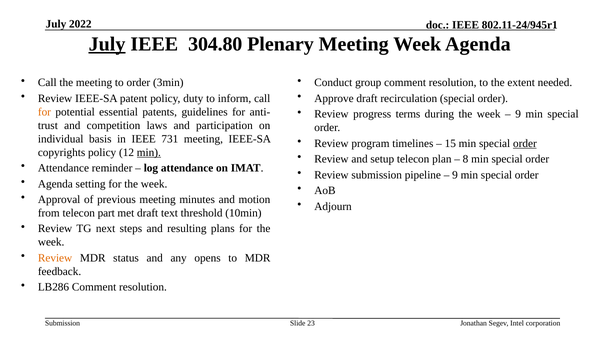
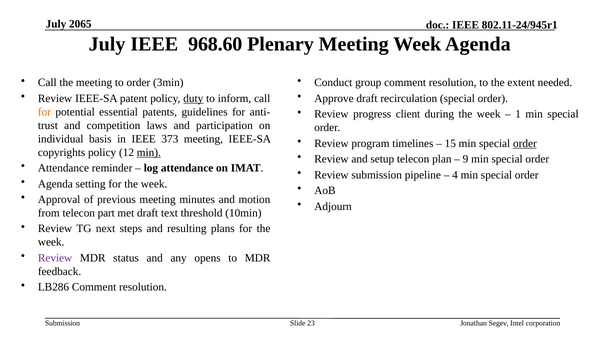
2022: 2022 -> 2065
July at (107, 44) underline: present -> none
304.80: 304.80 -> 968.60
duty underline: none -> present
terms: terms -> client
9 at (518, 114): 9 -> 1
731: 731 -> 373
8: 8 -> 9
9 at (455, 175): 9 -> 4
Review at (55, 258) colour: orange -> purple
